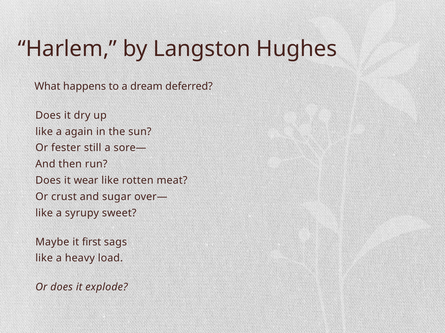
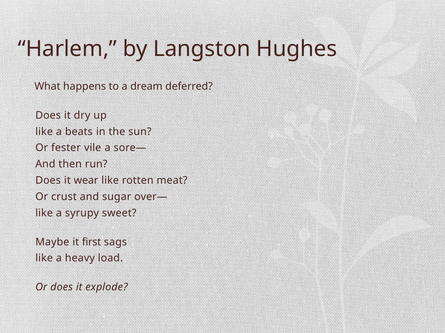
again: again -> beats
still: still -> vile
